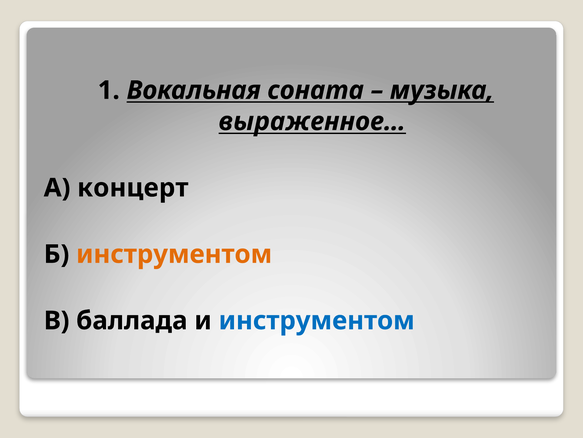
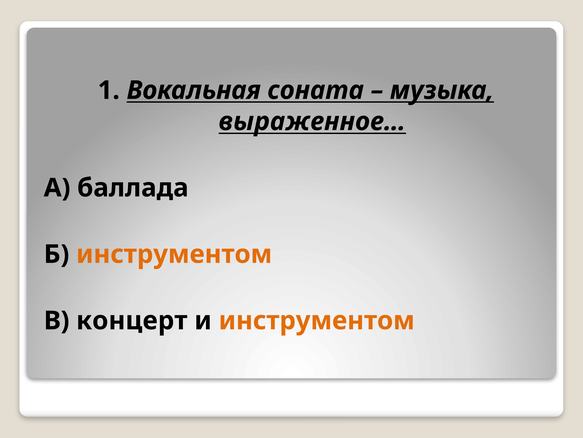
концерт: концерт -> баллада
баллада: баллада -> концерт
инструментом at (317, 320) colour: blue -> orange
